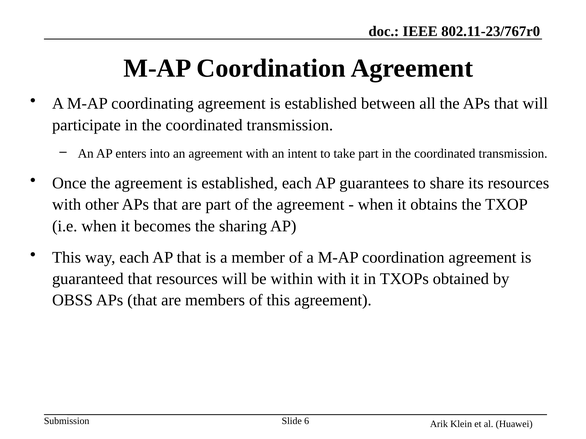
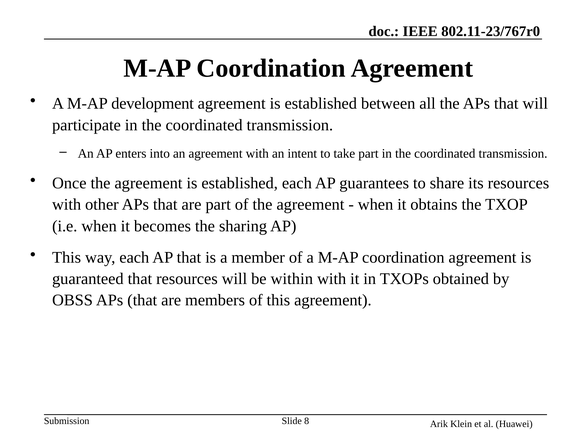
coordinating: coordinating -> development
6: 6 -> 8
